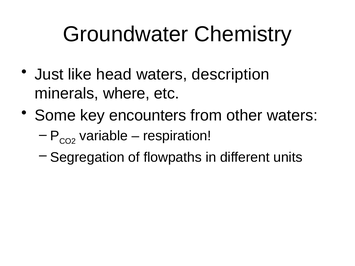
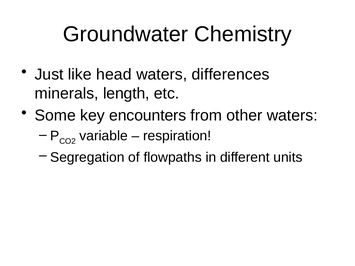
description: description -> differences
where: where -> length
